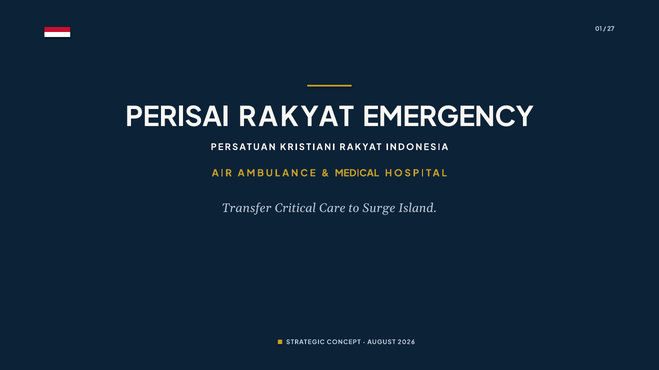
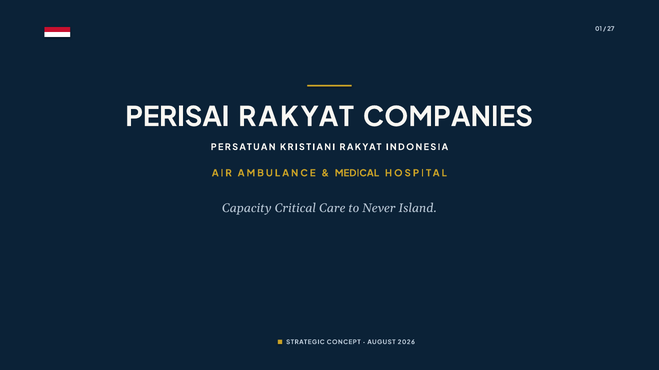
EMERGENCY: EMERGENCY -> COMPANIES
Transfer: Transfer -> Capacity
Surge: Surge -> Never
